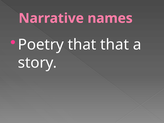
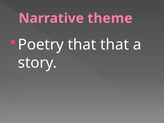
names: names -> theme
